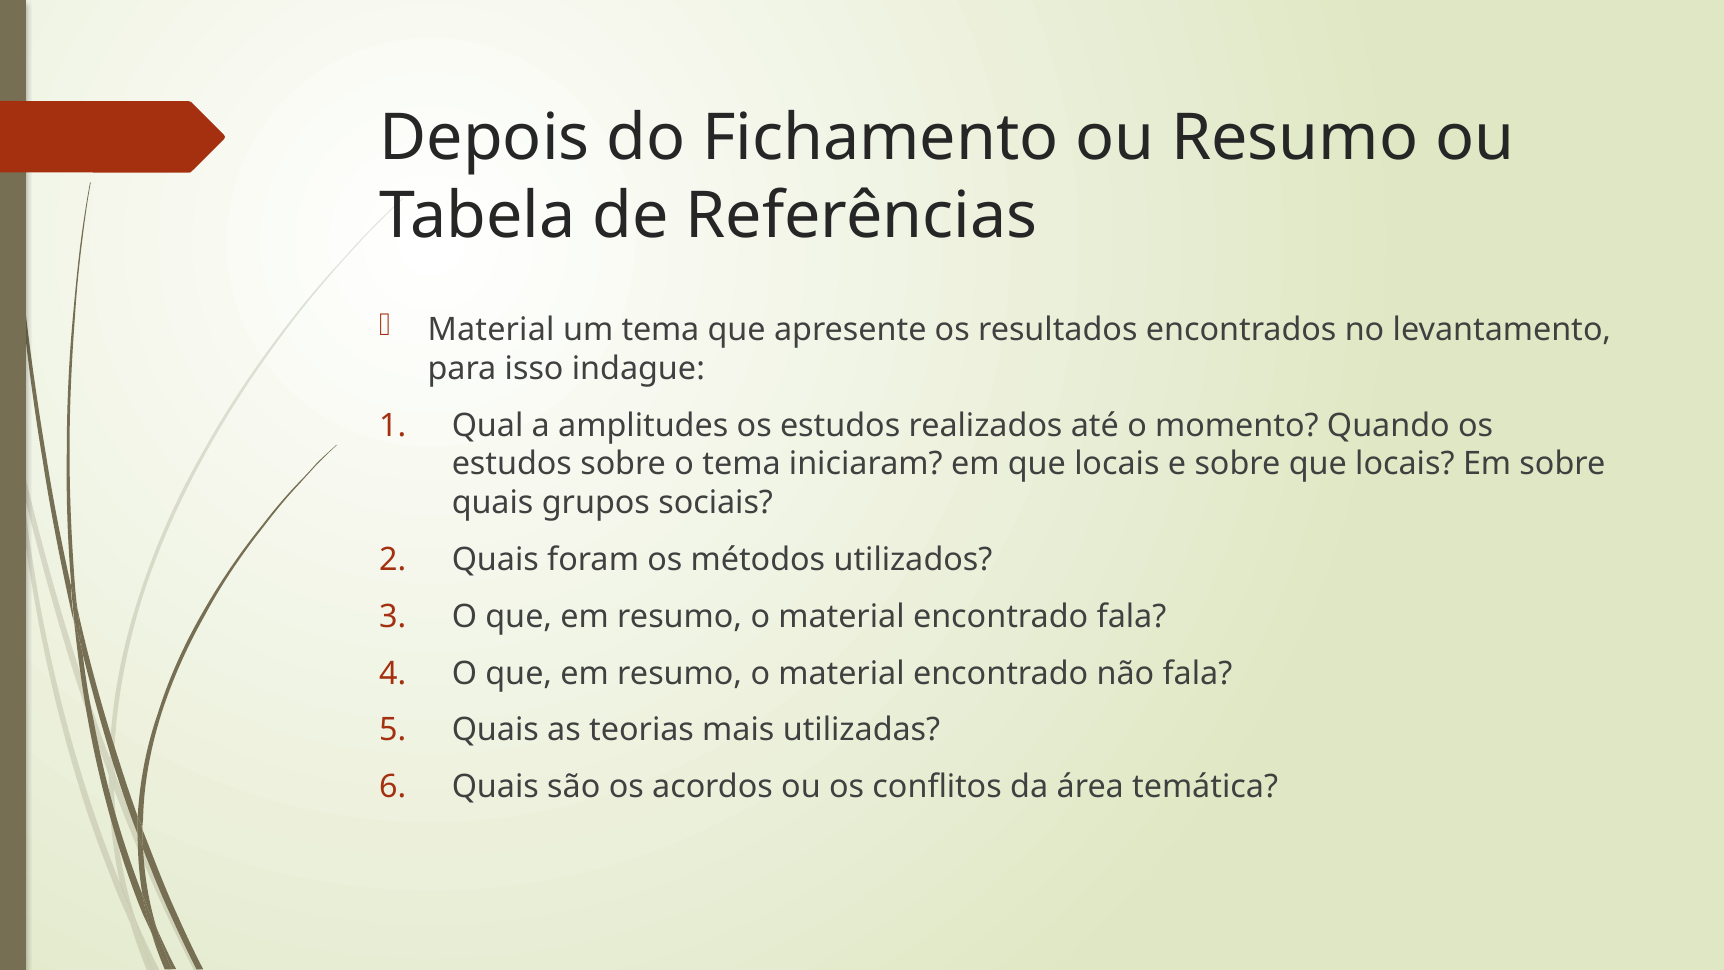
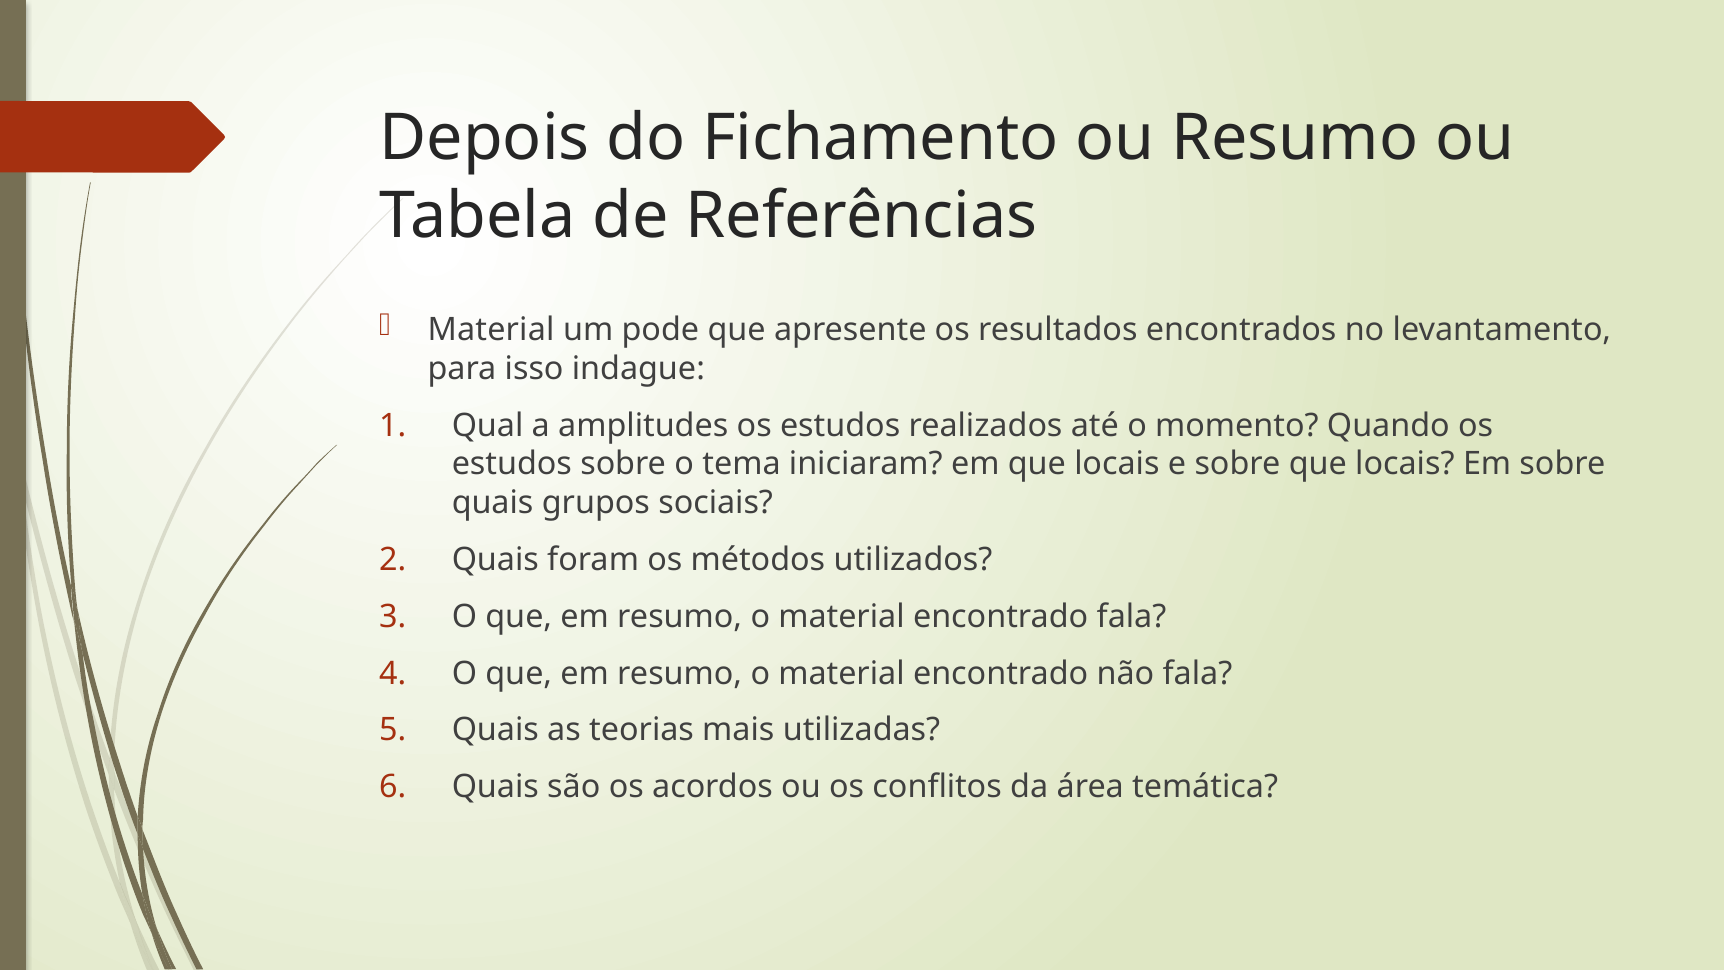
um tema: tema -> pode
